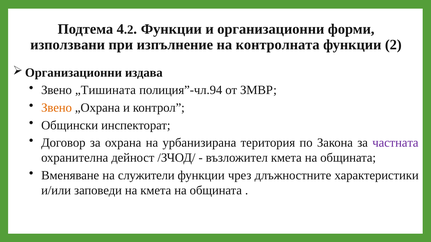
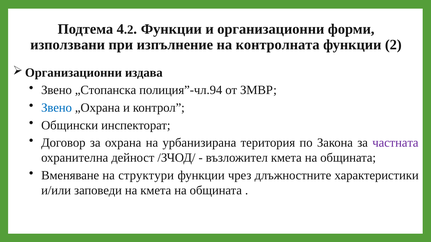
„Тишината: „Тишината -> „Стопанска
Звено at (57, 108) colour: orange -> blue
служители: служители -> структури
